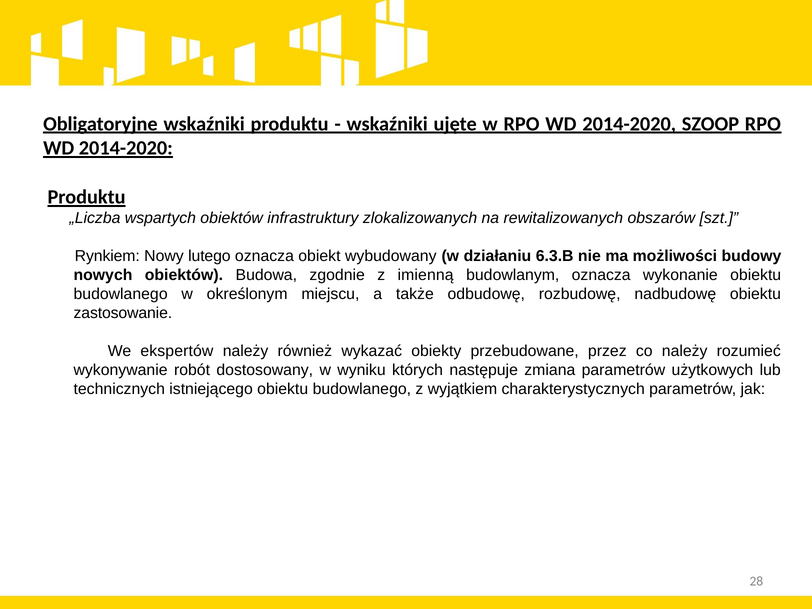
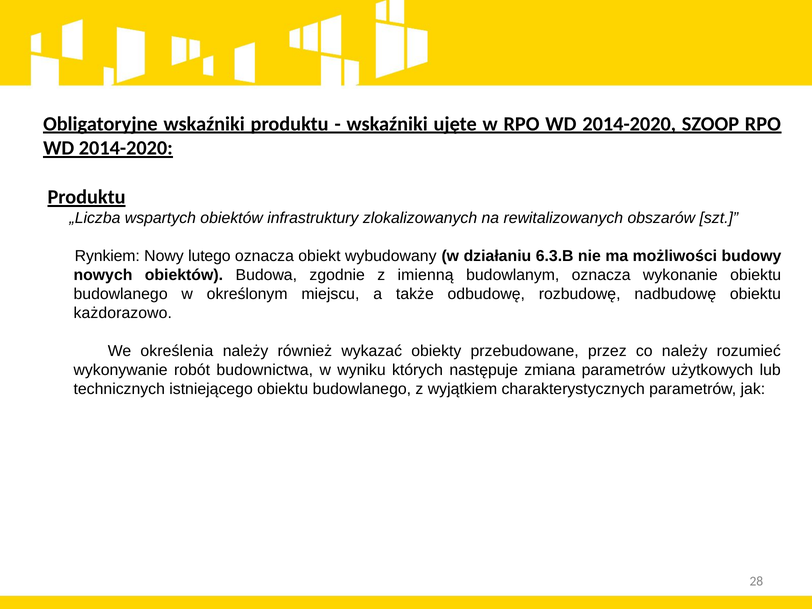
zastosowanie: zastosowanie -> każdorazowo
ekspertów: ekspertów -> określenia
dostosowany: dostosowany -> budownictwa
